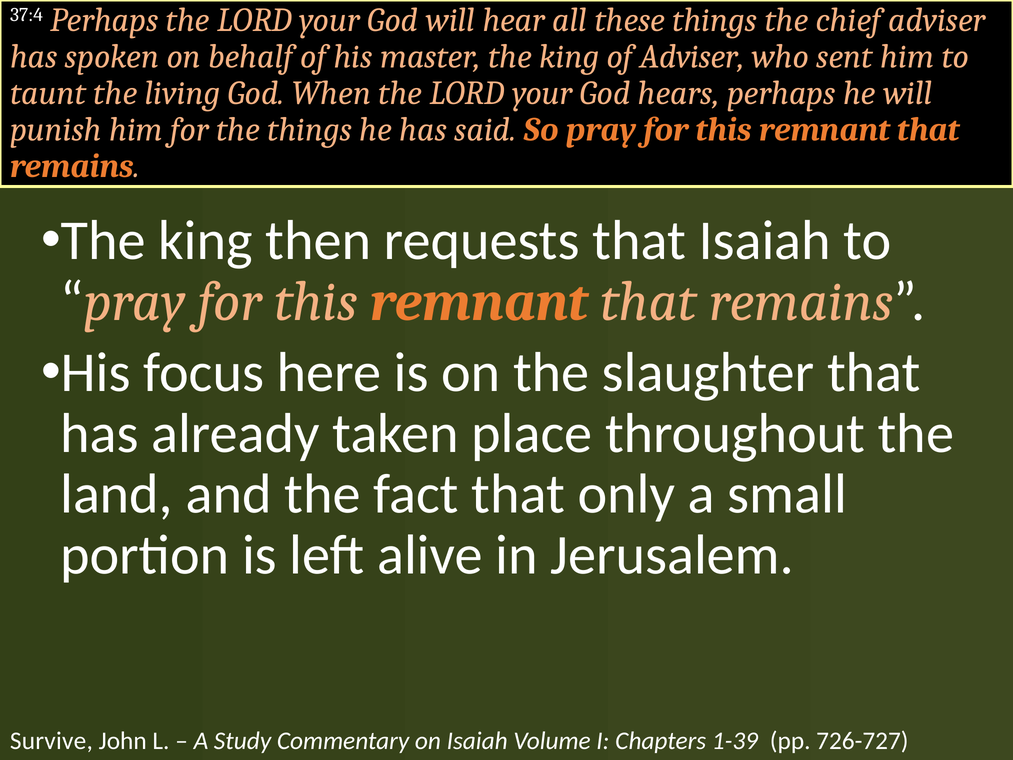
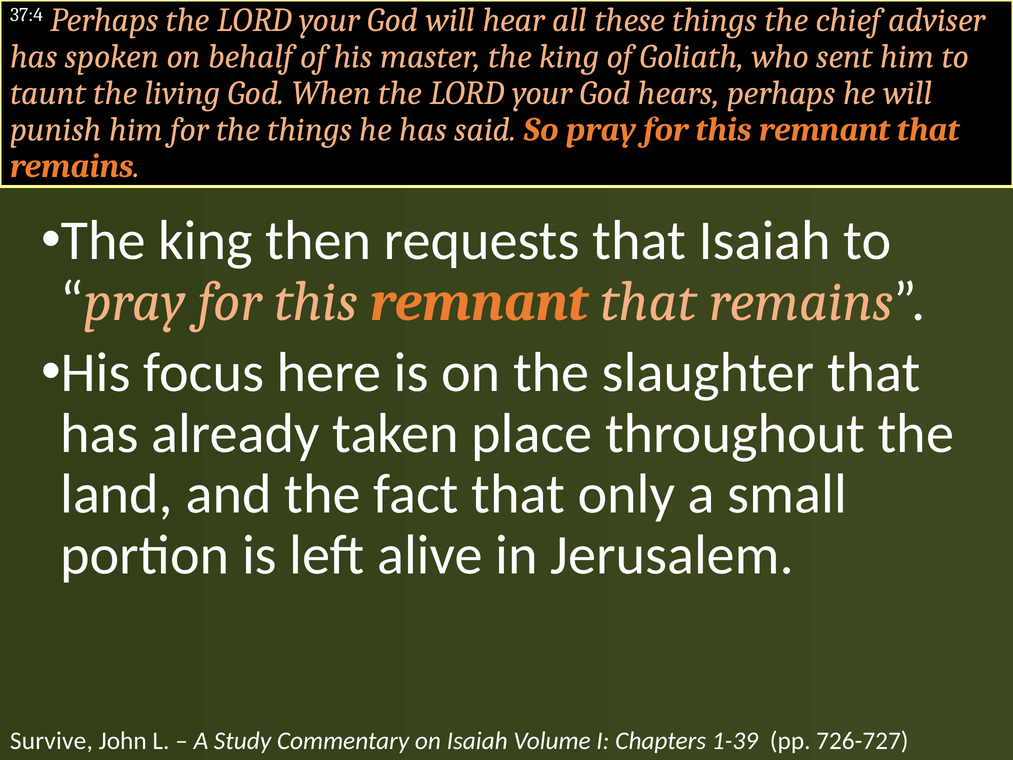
of Adviser: Adviser -> Goliath
